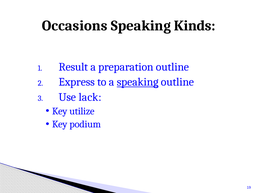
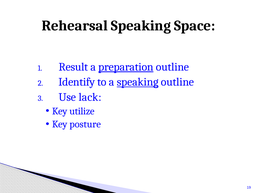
Occasions: Occasions -> Rehearsal
Kinds: Kinds -> Space
preparation underline: none -> present
Express: Express -> Identify
podium: podium -> posture
